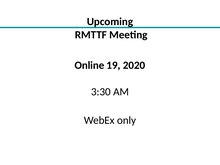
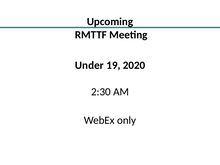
Online: Online -> Under
3:30: 3:30 -> 2:30
